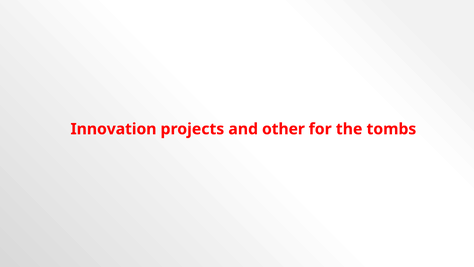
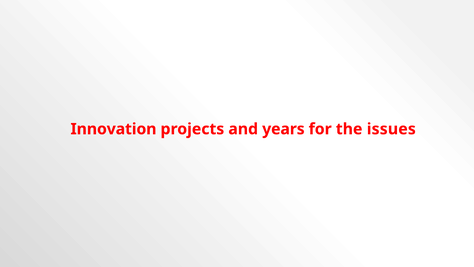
other: other -> years
tombs: tombs -> issues
